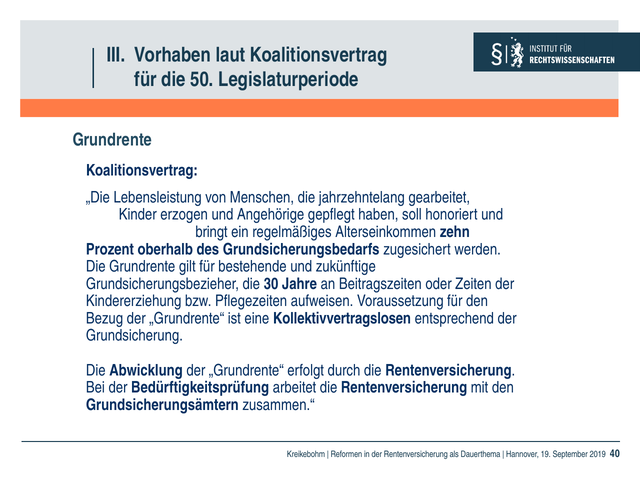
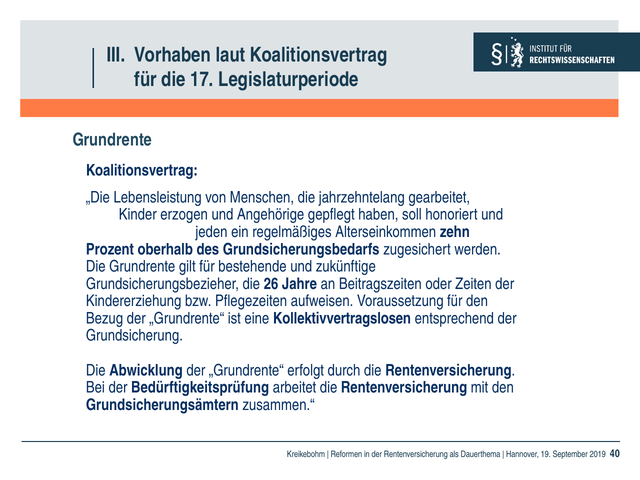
50: 50 -> 17
bringt: bringt -> jeden
30: 30 -> 26
